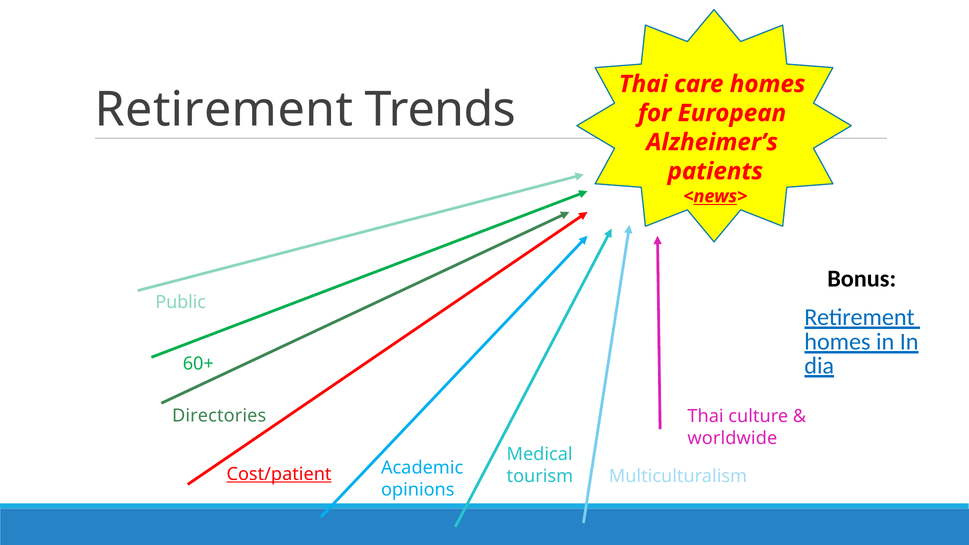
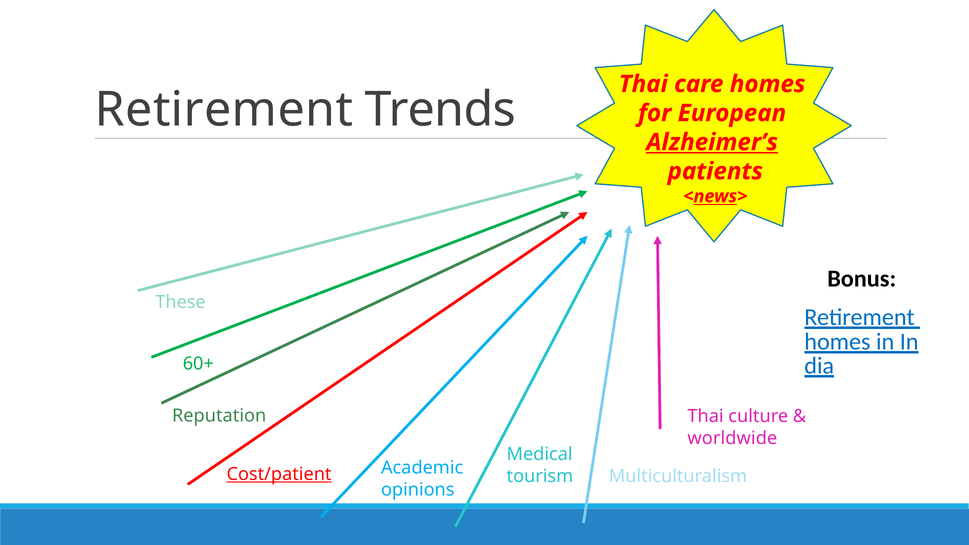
Alzheimer’s underline: none -> present
Public: Public -> These
Directories: Directories -> Reputation
